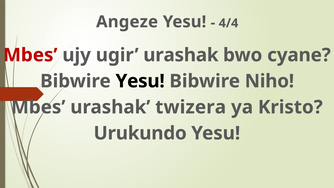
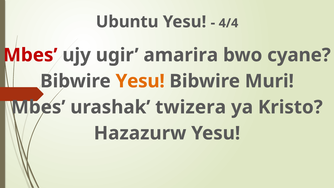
Angeze: Angeze -> Ubuntu
ugir urashak: urashak -> amarira
Yesu at (140, 81) colour: black -> orange
Niho: Niho -> Muri
Urukundo: Urukundo -> Hazazurw
